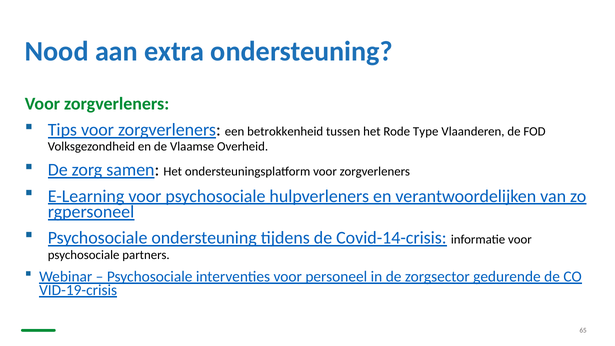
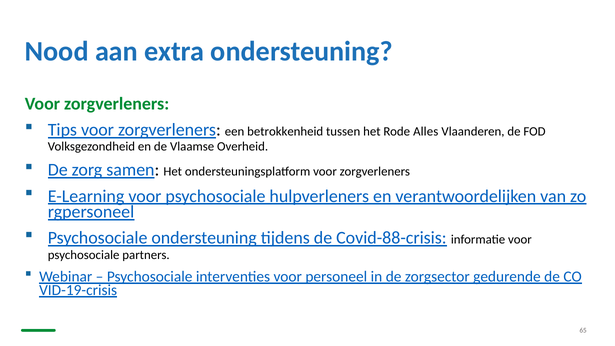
Type: Type -> Alles
Covid-14-crisis: Covid-14-crisis -> Covid-88-crisis
